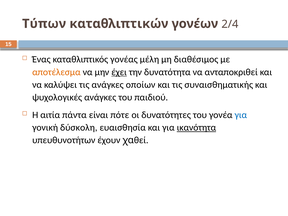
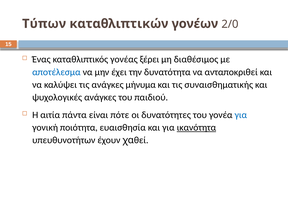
2/4: 2/4 -> 2/0
μέλη: μέλη -> ξέρει
αποτέλεσμα colour: orange -> blue
έχει underline: present -> none
οποίων: οποίων -> μήνυμα
δύσκολη: δύσκολη -> ποιότητα
